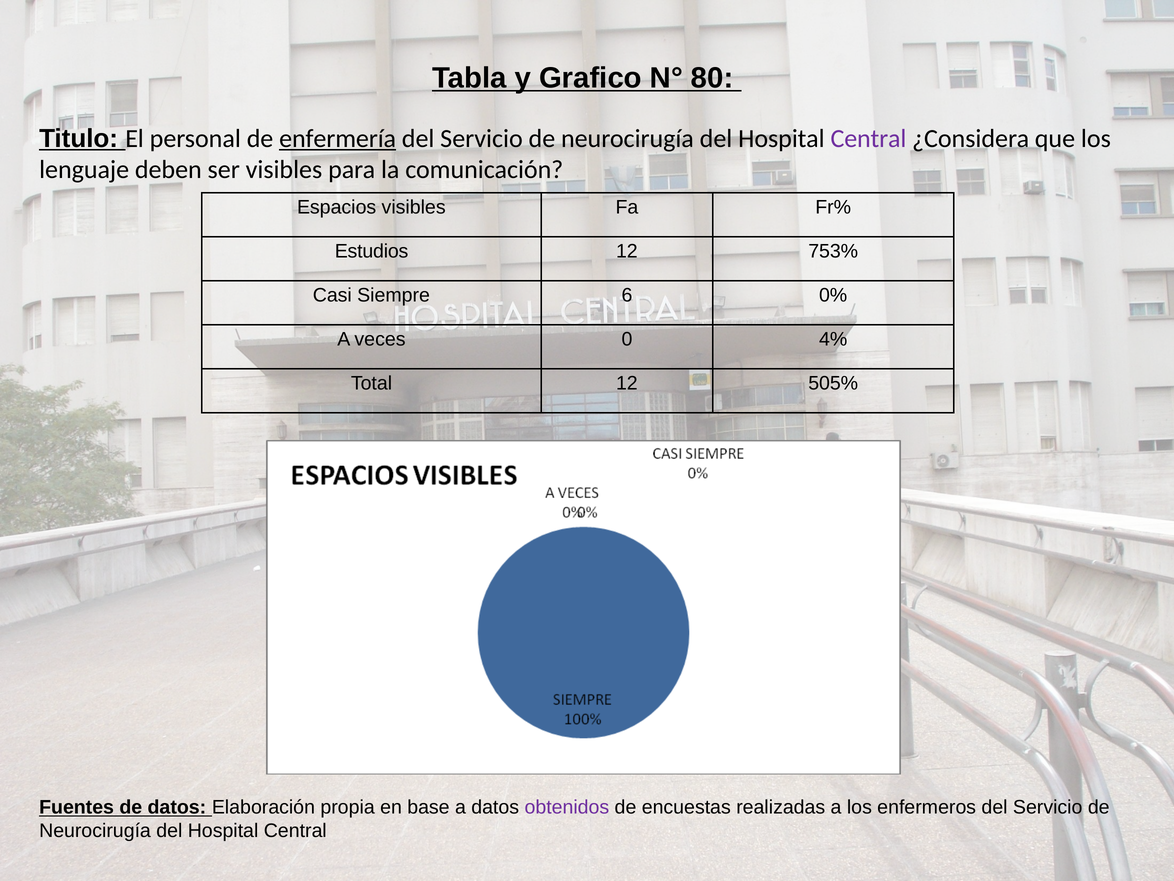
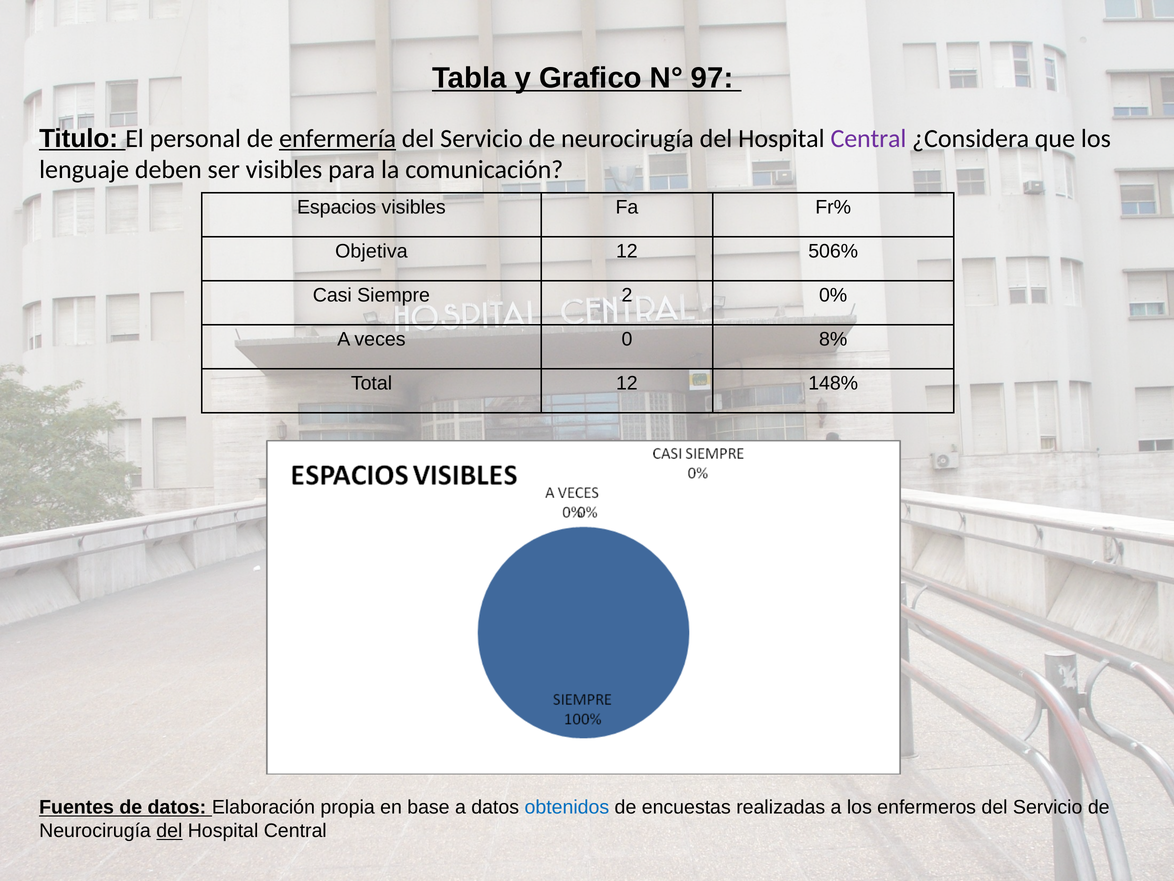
80: 80 -> 97
Estudios: Estudios -> Objetiva
753%: 753% -> 506%
6: 6 -> 2
4%: 4% -> 8%
505%: 505% -> 148%
obtenidos colour: purple -> blue
del at (169, 831) underline: none -> present
